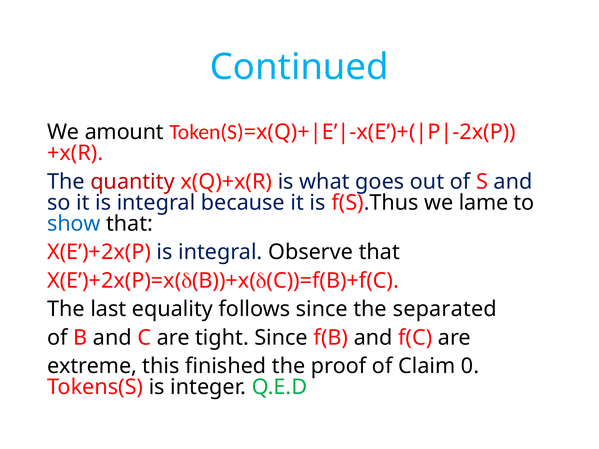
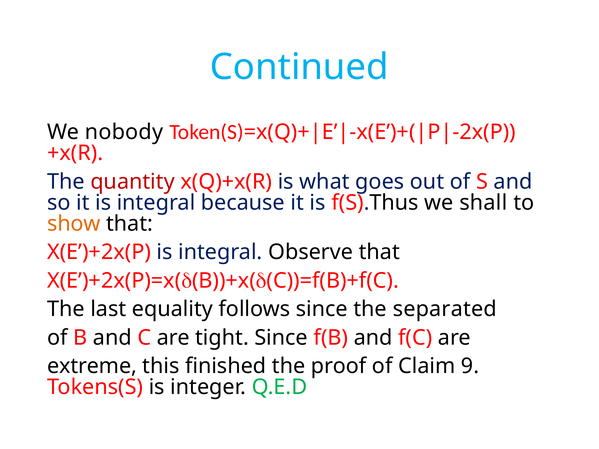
amount: amount -> nobody
lame: lame -> shall
show colour: blue -> orange
0: 0 -> 9
